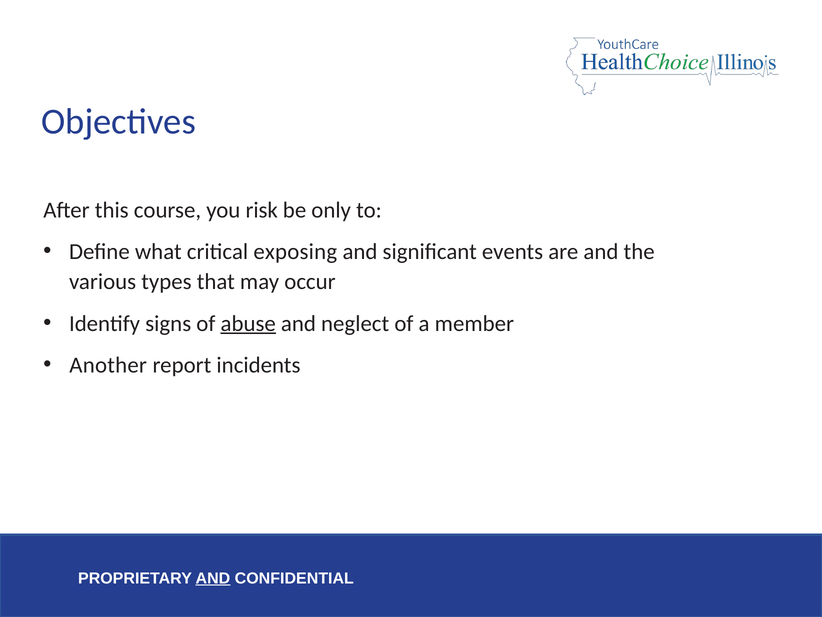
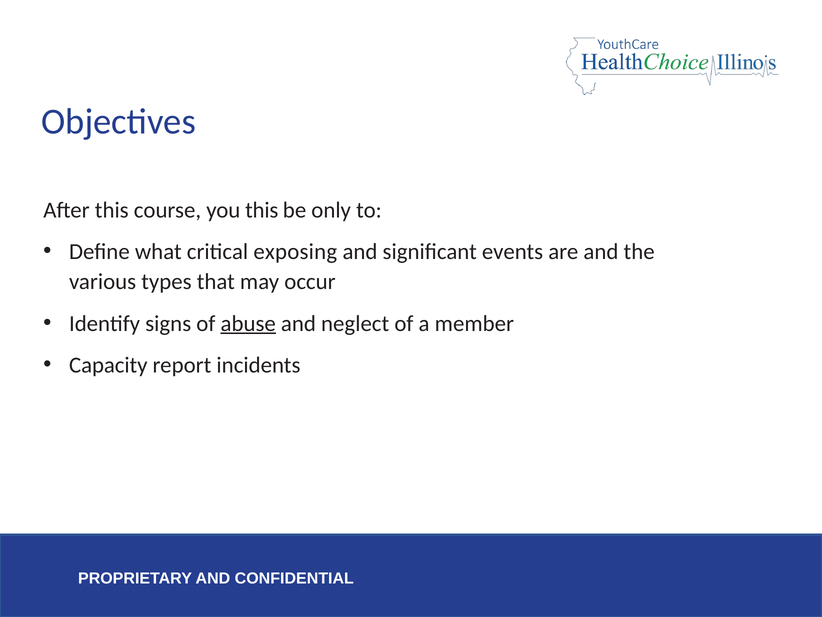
you risk: risk -> this
Another: Another -> Capacity
AND at (213, 578) underline: present -> none
